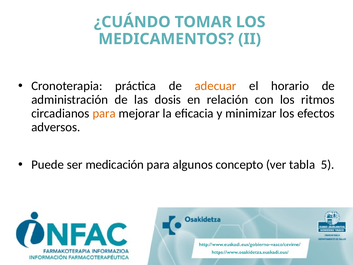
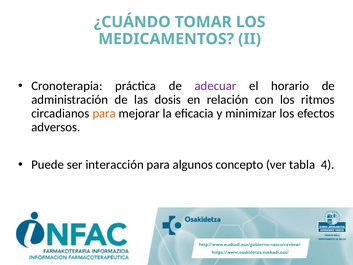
adecuar colour: orange -> purple
medicación: medicación -> interacción
5: 5 -> 4
